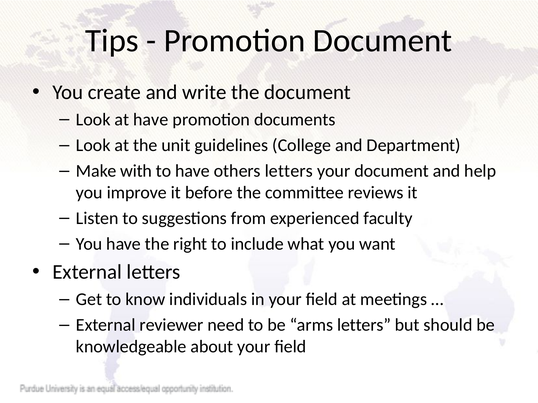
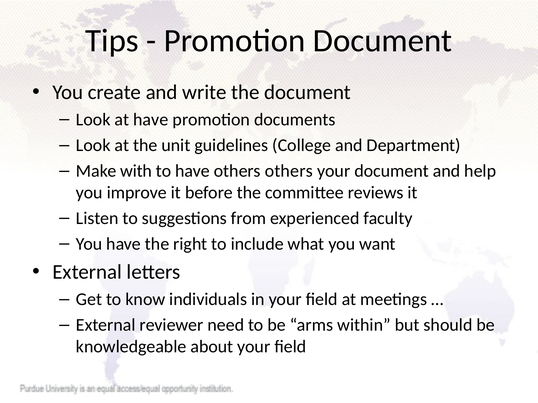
others letters: letters -> others
arms letters: letters -> within
